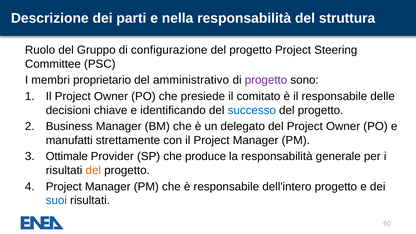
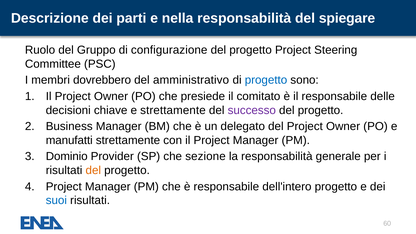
struttura: struttura -> spiegare
proprietario: proprietario -> dovrebbero
progetto at (266, 80) colour: purple -> blue
e identificando: identificando -> strettamente
successo colour: blue -> purple
Ottimale: Ottimale -> Dominio
produce: produce -> sezione
